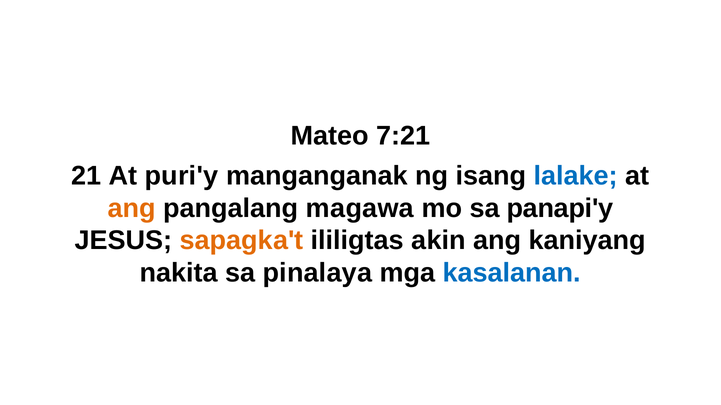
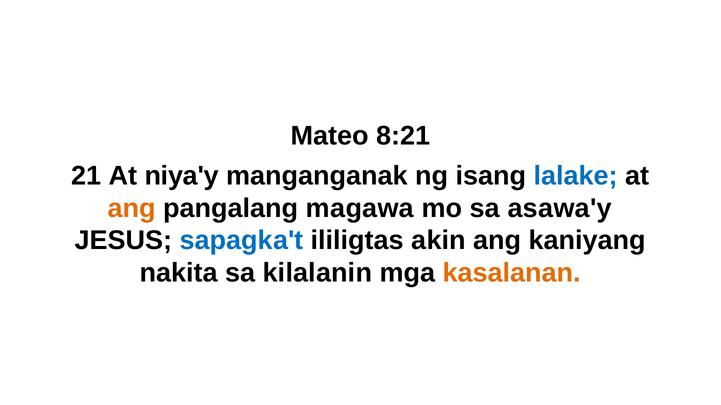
7:21: 7:21 -> 8:21
puri'y: puri'y -> niya'y
panapi'y: panapi'y -> asawa'y
sapagka't colour: orange -> blue
pinalaya: pinalaya -> kilalanin
kasalanan colour: blue -> orange
